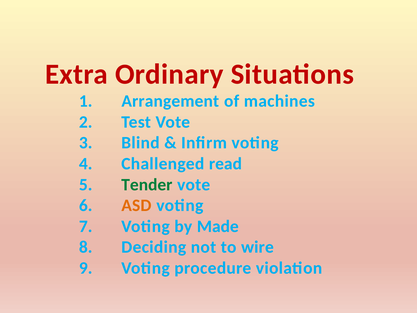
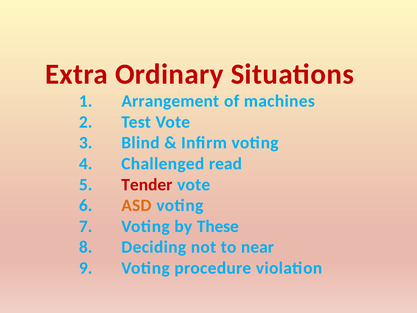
Tender colour: green -> red
Made: Made -> These
wire: wire -> near
